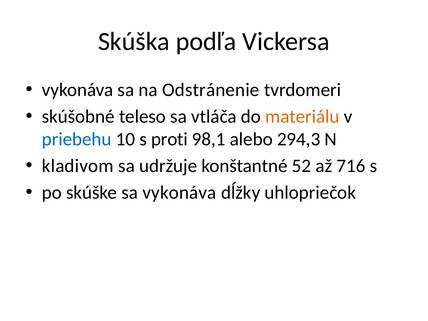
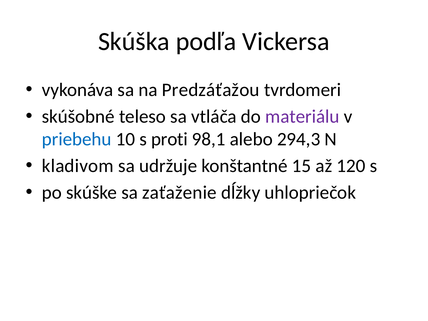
Odstránenie: Odstránenie -> Predzáťažou
materiálu colour: orange -> purple
52: 52 -> 15
716: 716 -> 120
sa vykonáva: vykonáva -> zaťaženie
